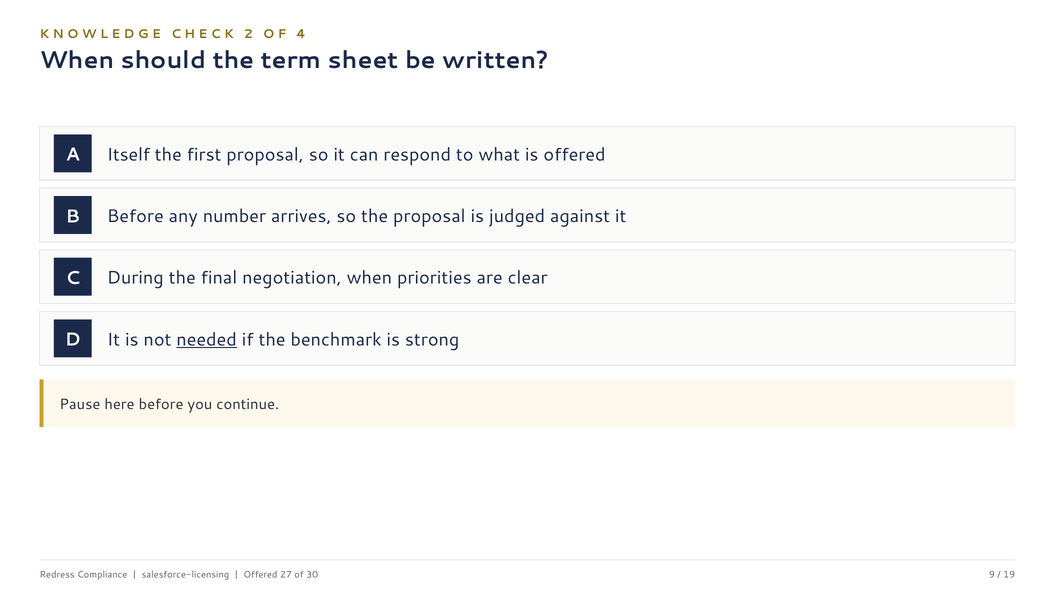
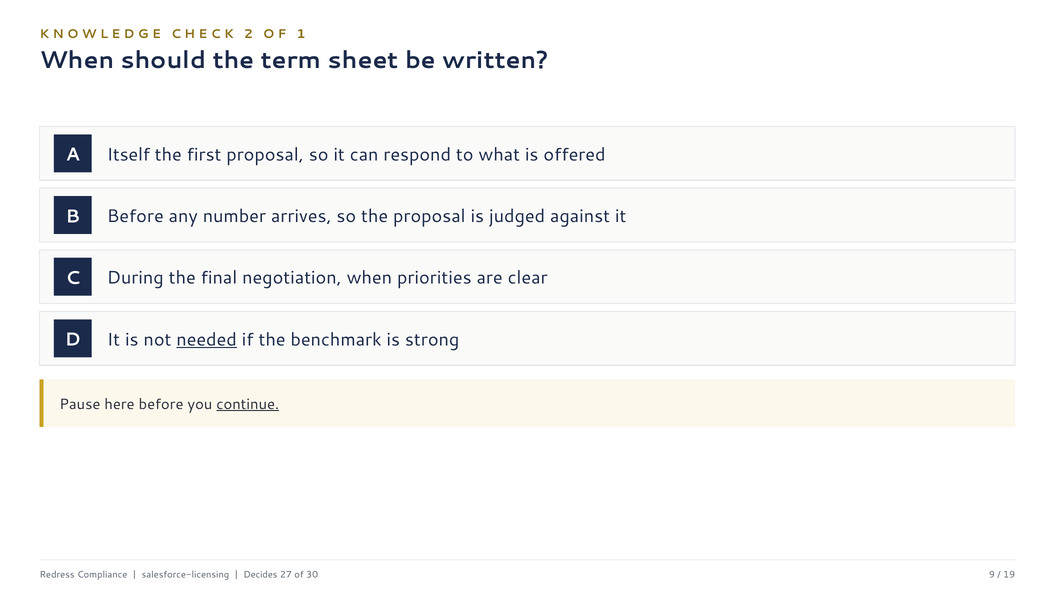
4: 4 -> 1
continue underline: none -> present
Offered at (260, 575): Offered -> Decides
